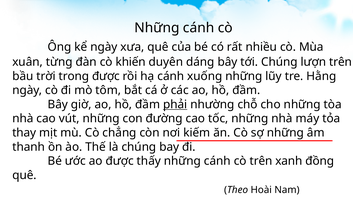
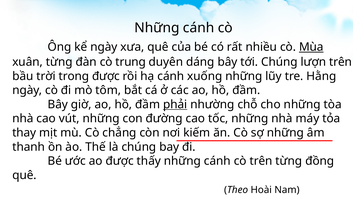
Mùa underline: none -> present
khiến: khiến -> trung
trên xanh: xanh -> từng
